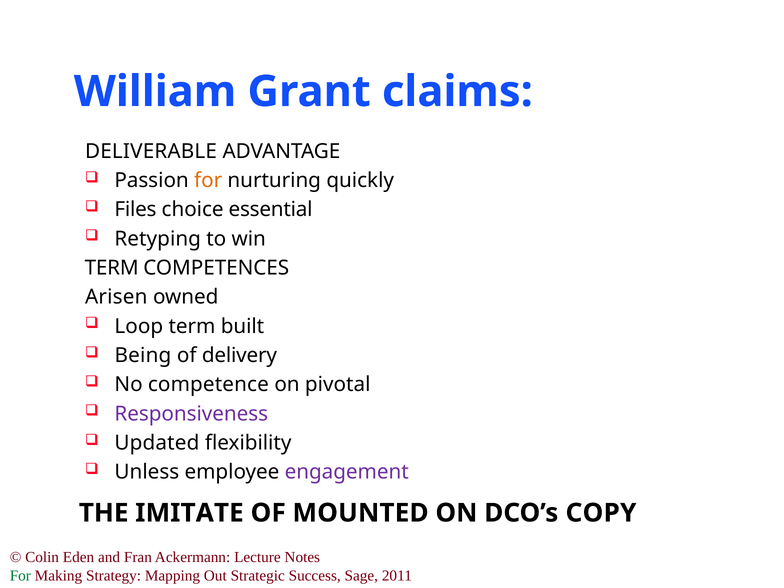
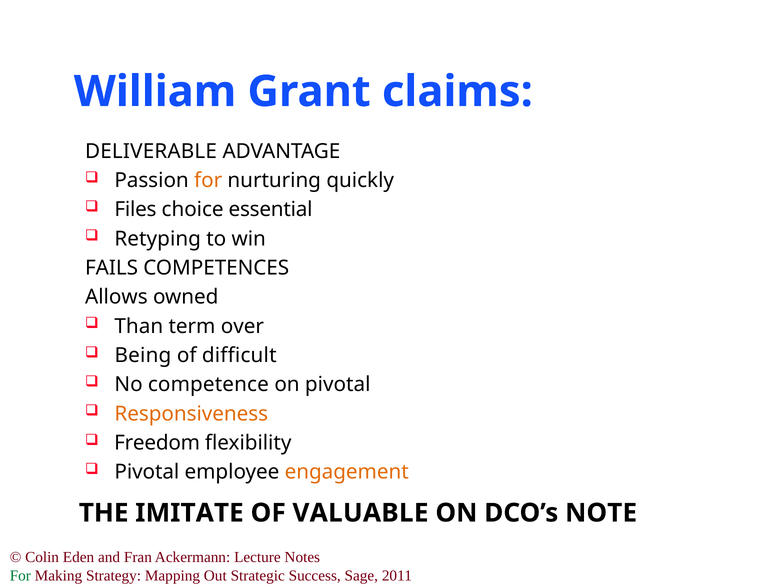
TERM at (112, 268): TERM -> FAILS
Arisen: Arisen -> Allows
Loop: Loop -> Than
built: built -> over
delivery: delivery -> difficult
Responsiveness colour: purple -> orange
Updated: Updated -> Freedom
Unless at (147, 472): Unless -> Pivotal
engagement colour: purple -> orange
MOUNTED: MOUNTED -> VALUABLE
COPY: COPY -> NOTE
